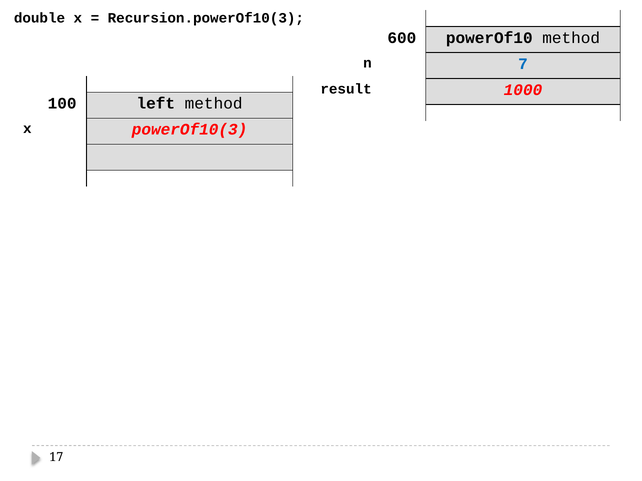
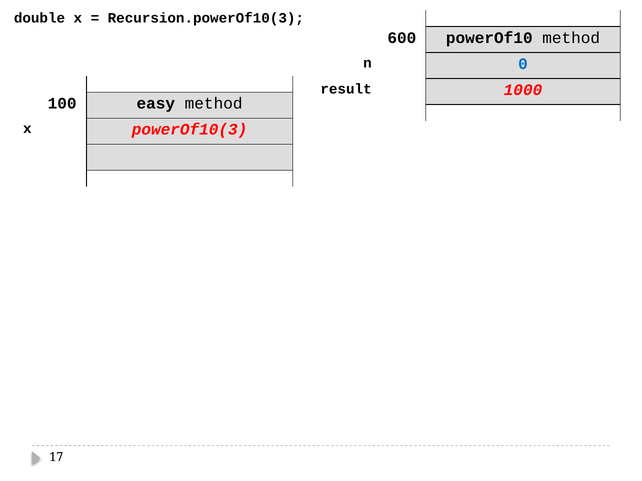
7: 7 -> 0
left: left -> easy
